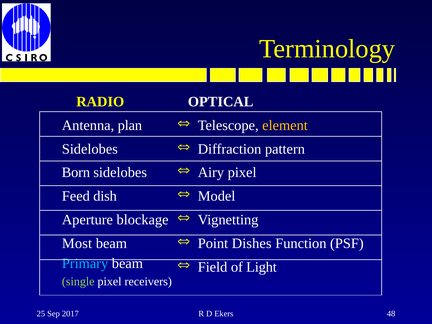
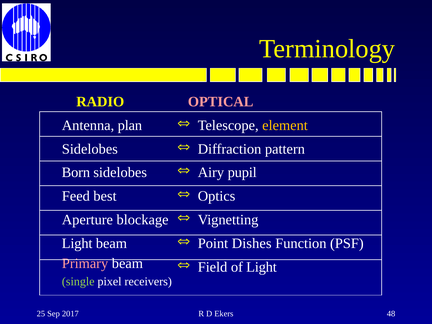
OPTICAL colour: white -> pink
Airy pixel: pixel -> pupil
Model: Model -> Optics
dish: dish -> best
Most at (77, 243): Most -> Light
Primary colour: light blue -> pink
